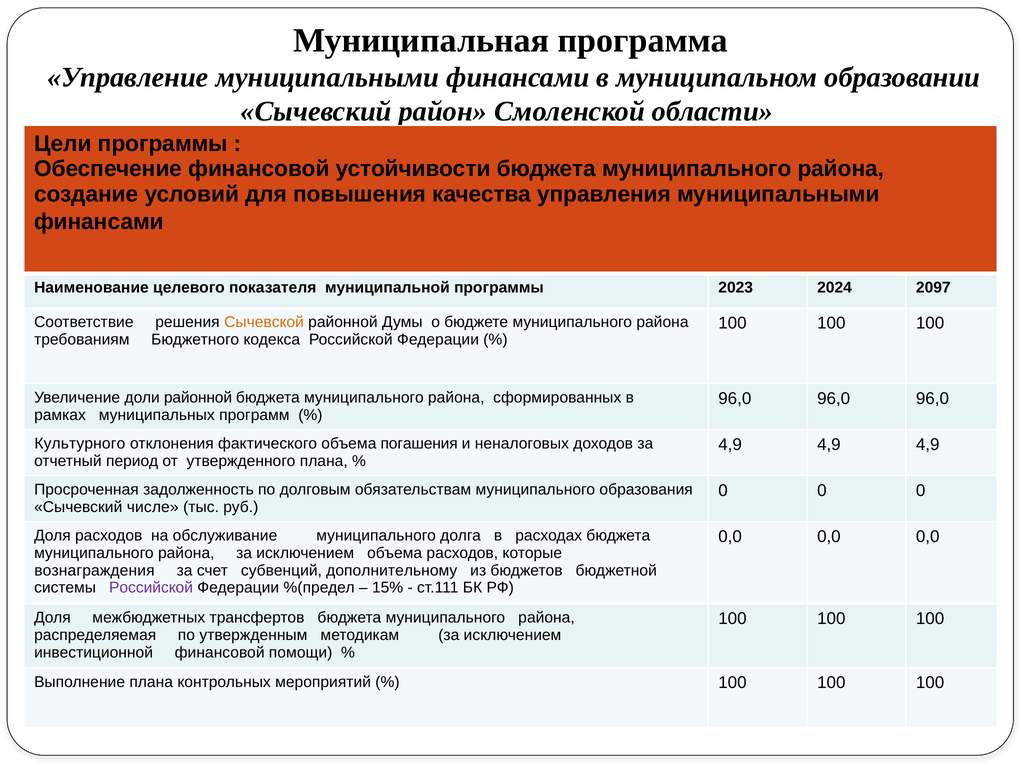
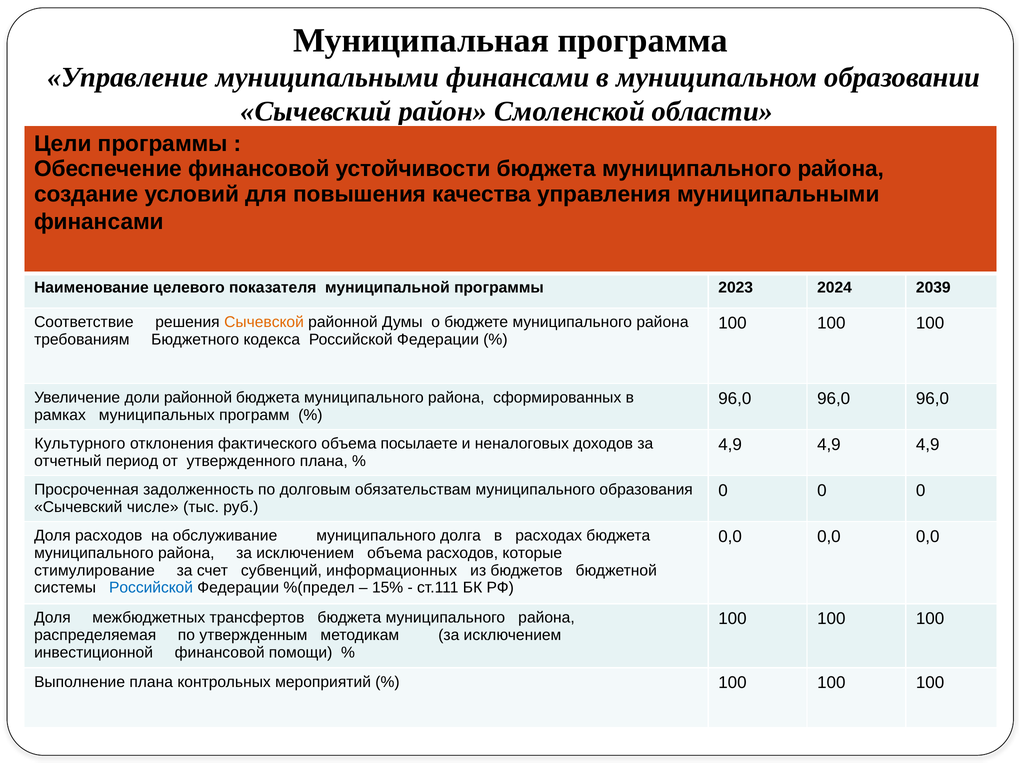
2097: 2097 -> 2039
погашения: погашения -> посылаете
вознаграждения: вознаграждения -> стимулирование
дополнительному: дополнительному -> информационных
Российской at (151, 588) colour: purple -> blue
